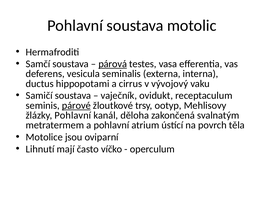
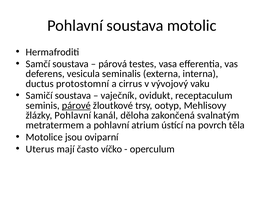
párová underline: present -> none
hippopotami: hippopotami -> protostomní
Lihnutí: Lihnutí -> Uterus
